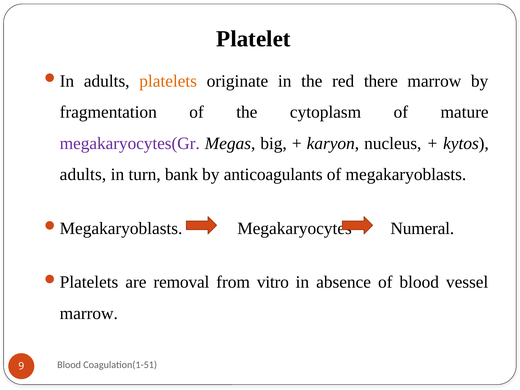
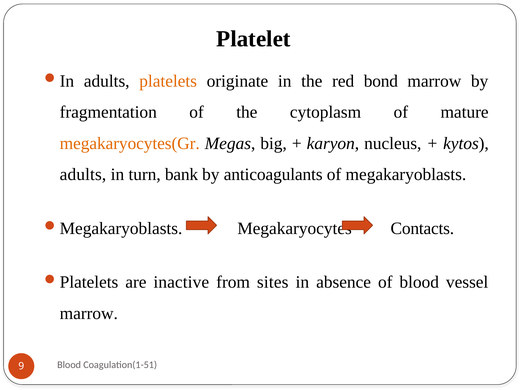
there: there -> bond
megakaryocytes(Gr colour: purple -> orange
Numeral: Numeral -> Contacts
removal: removal -> inactive
vitro: vitro -> sites
